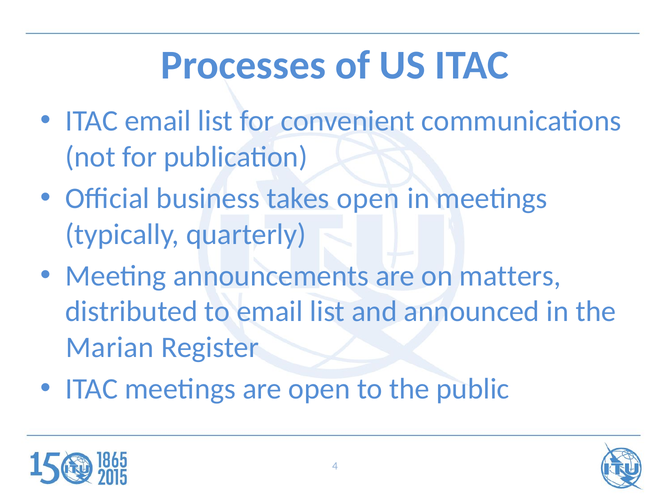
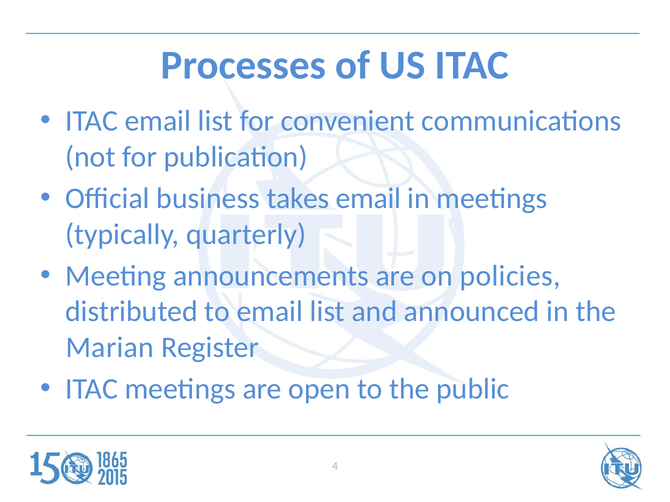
takes open: open -> email
matters: matters -> policies
